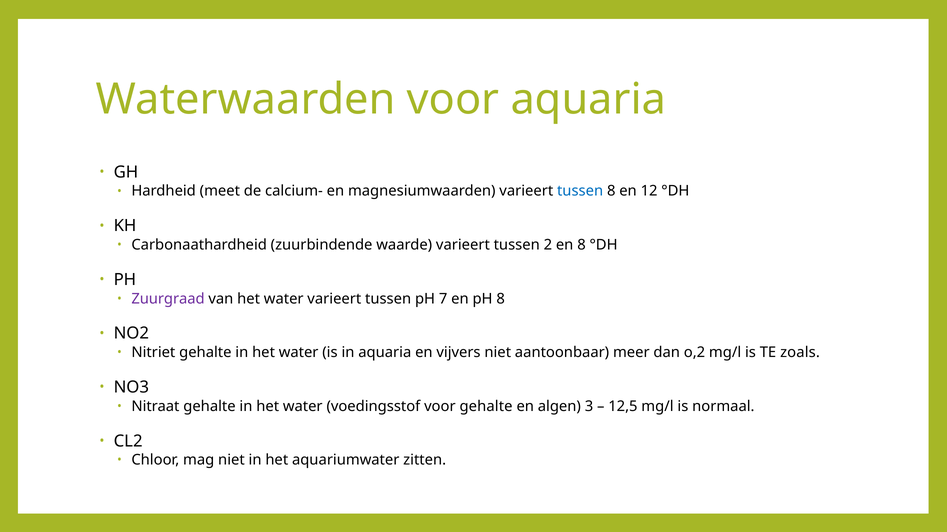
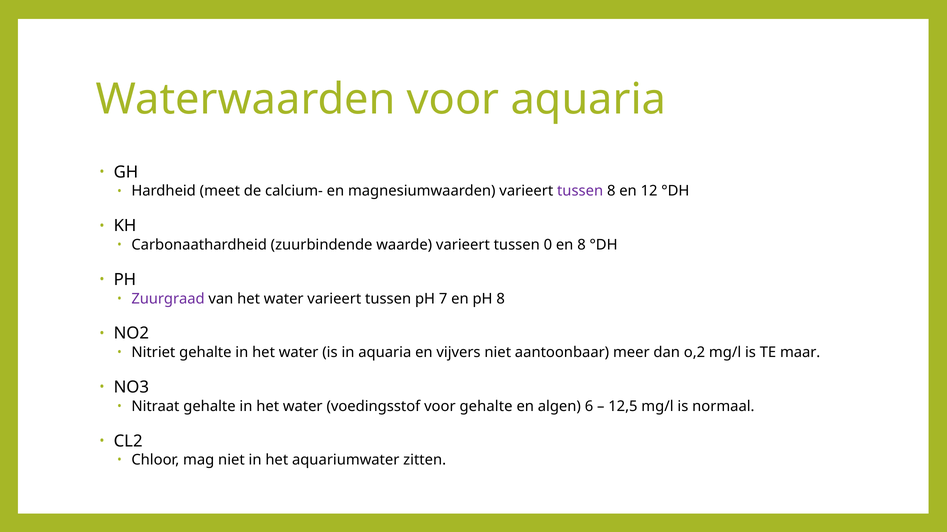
tussen at (580, 191) colour: blue -> purple
2: 2 -> 0
zoals: zoals -> maar
3: 3 -> 6
